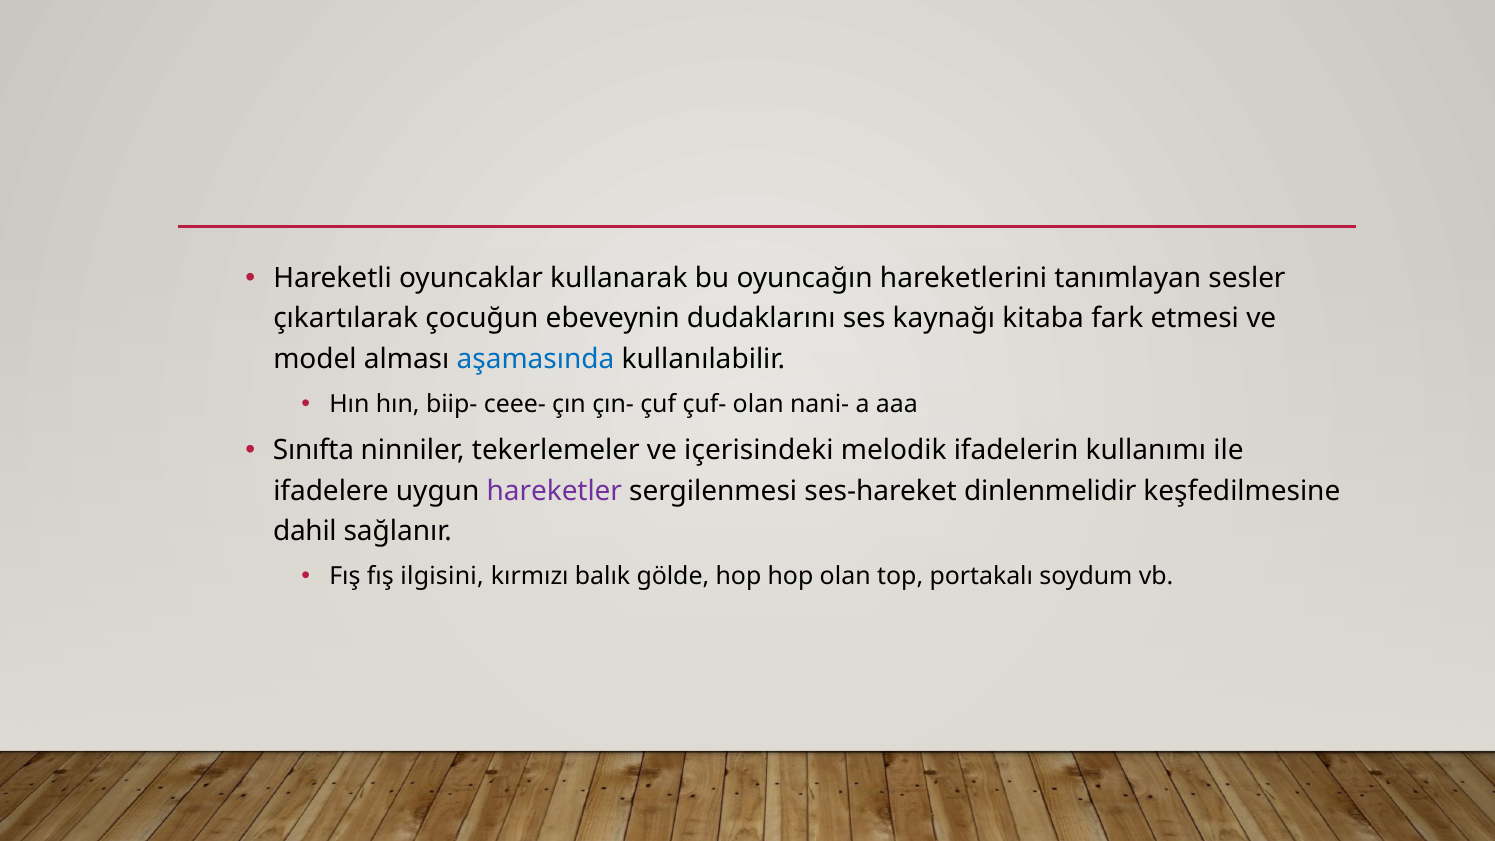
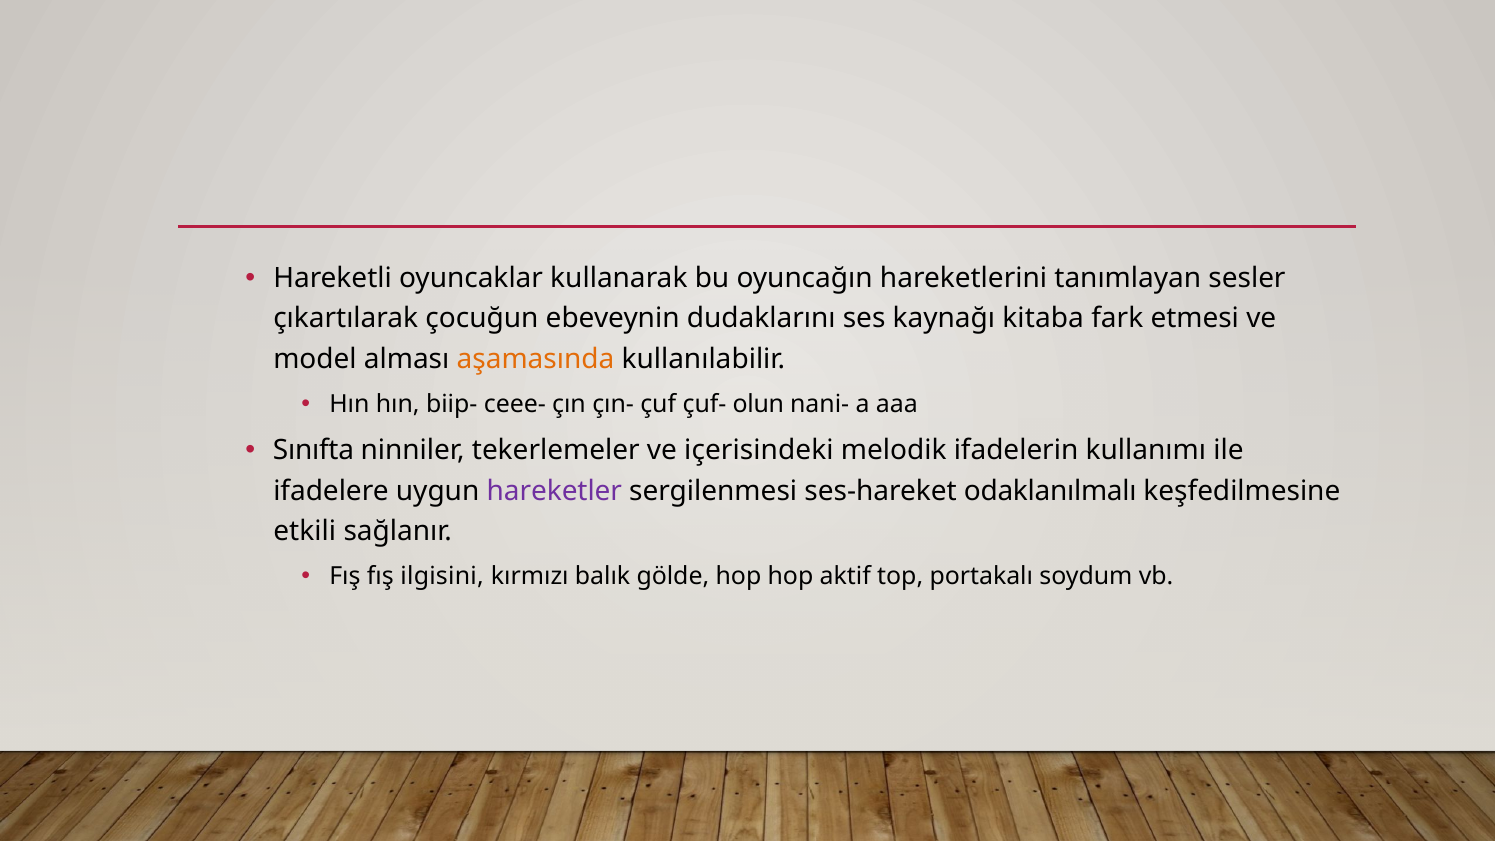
aşamasında colour: blue -> orange
çuf- olan: olan -> olun
dinlenmelidir: dinlenmelidir -> odaklanılmalı
dahil: dahil -> etkili
hop olan: olan -> aktif
